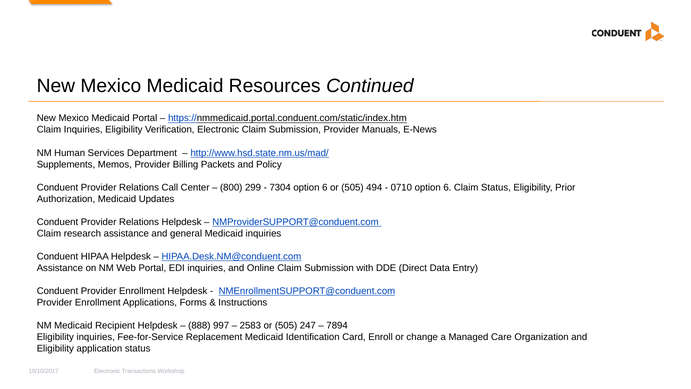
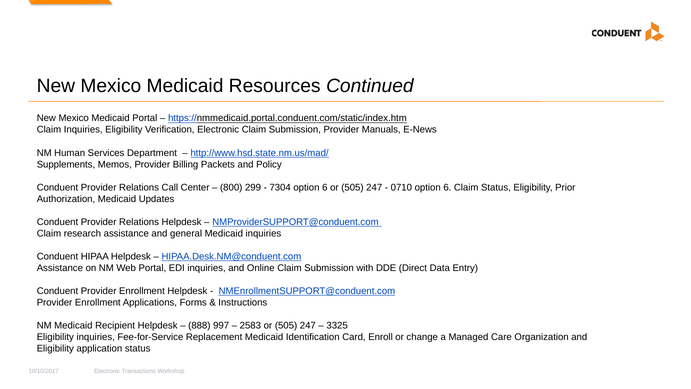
6 or 505 494: 494 -> 247
7894: 7894 -> 3325
